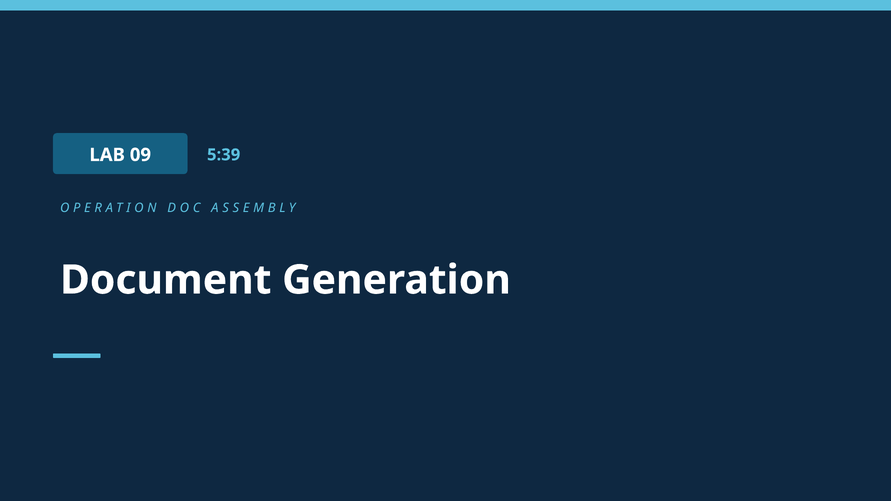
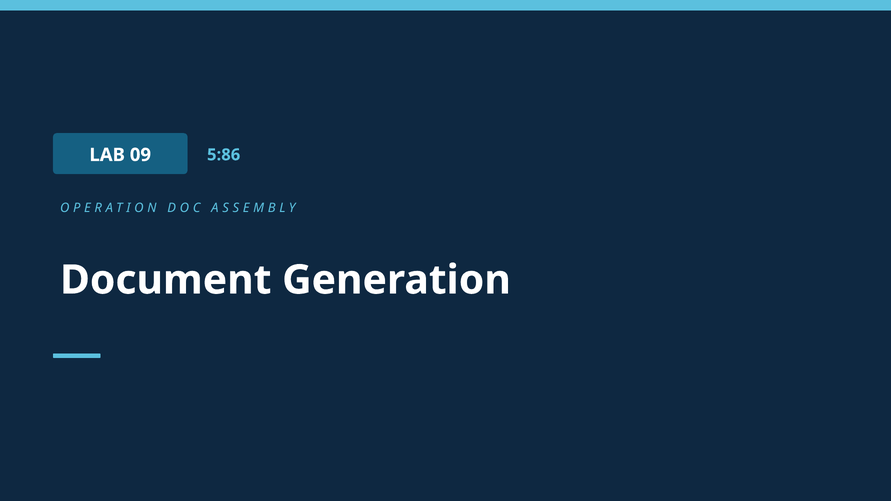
5:39: 5:39 -> 5:86
